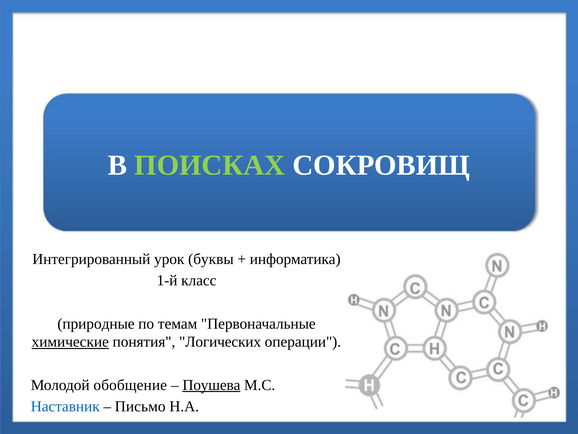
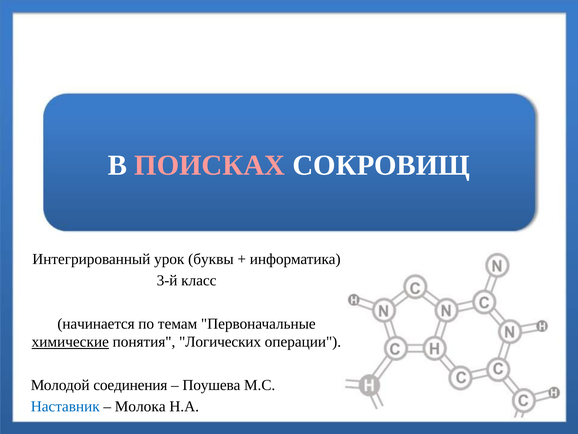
ПОИСКАХ colour: light green -> pink
1-й: 1-й -> 3-й
природные: природные -> начинается
обобщение: обобщение -> соединения
Поушева underline: present -> none
Письмо: Письмо -> Молока
